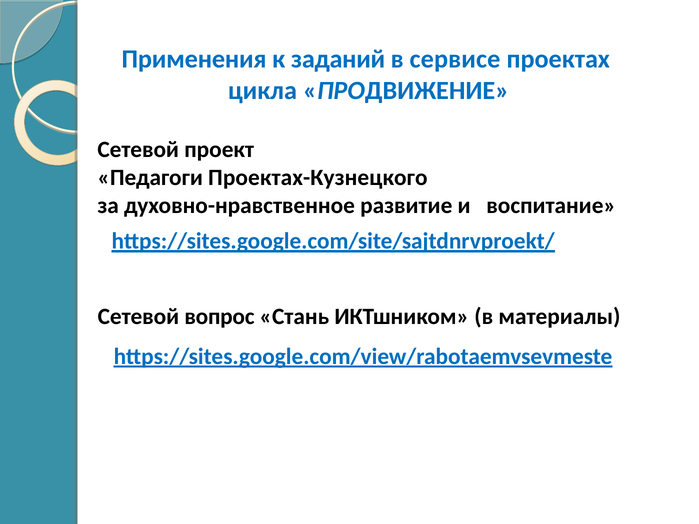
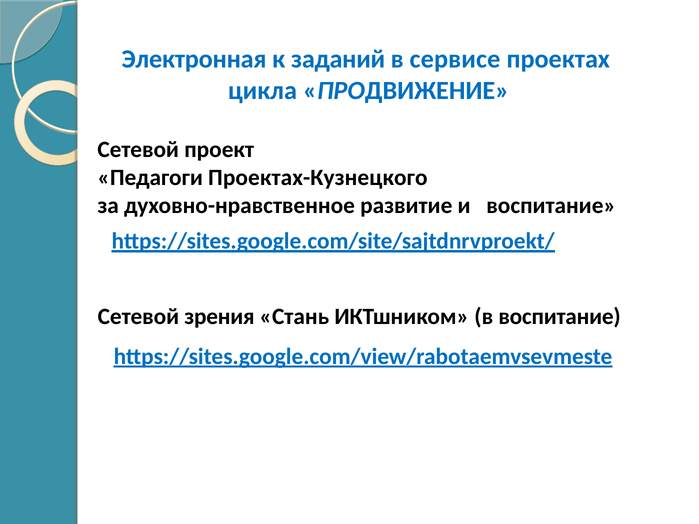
Применения: Применения -> Электронная
вопрос: вопрос -> зрения
в материалы: материалы -> воспитание
